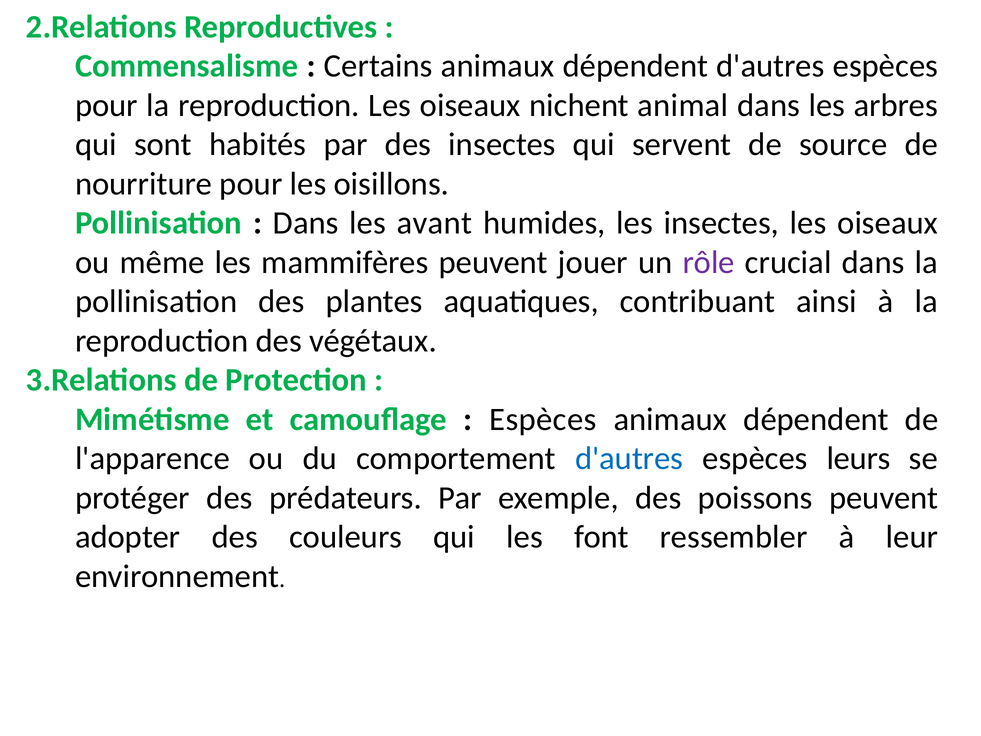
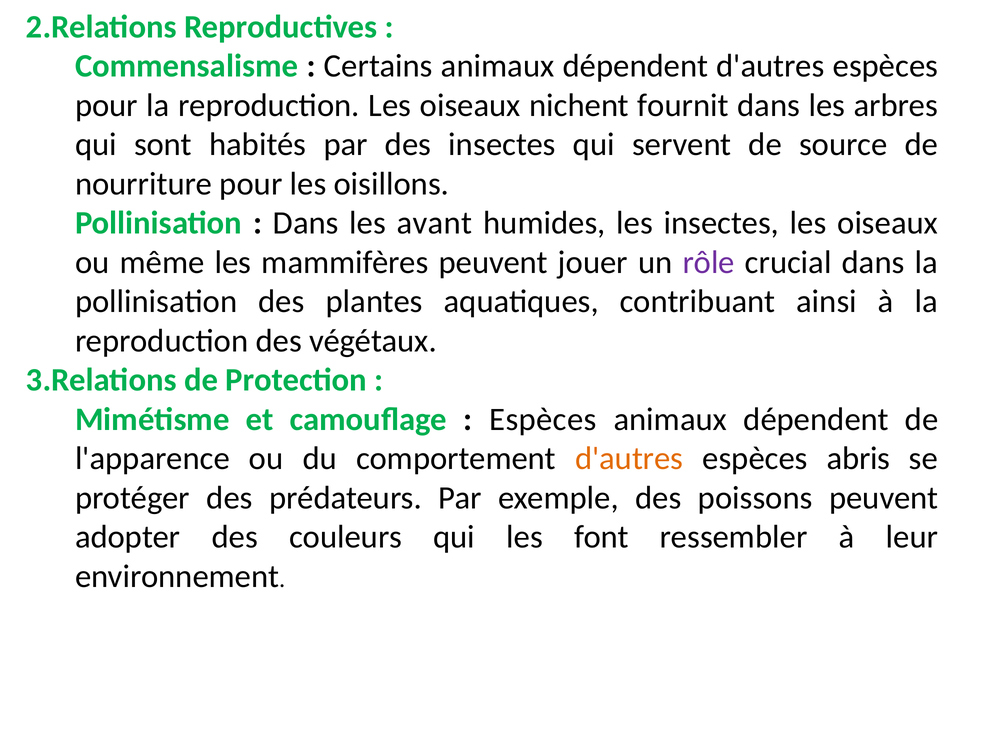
animal: animal -> fournit
d'autres at (629, 458) colour: blue -> orange
leurs: leurs -> abris
